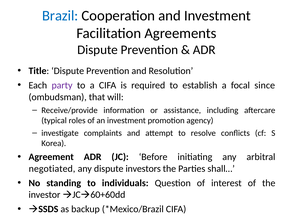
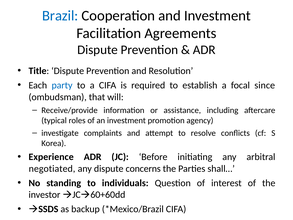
party colour: purple -> blue
Agreement: Agreement -> Experience
investors: investors -> concerns
